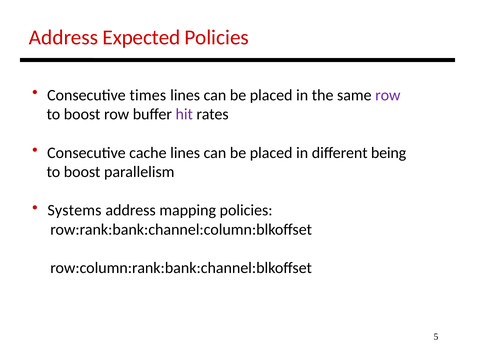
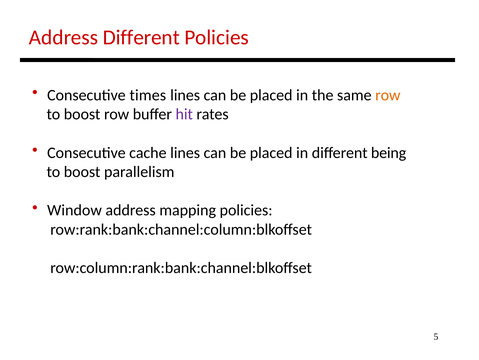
Address Expected: Expected -> Different
row at (388, 95) colour: purple -> orange
Systems: Systems -> Window
